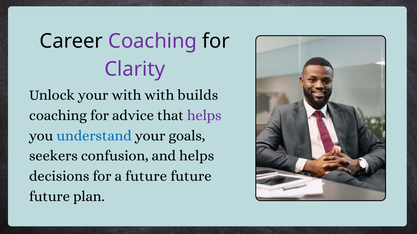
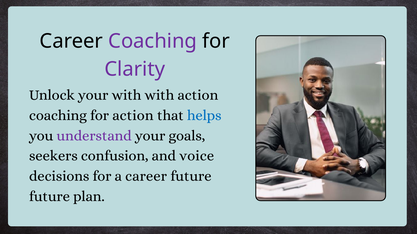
with builds: builds -> action
for advice: advice -> action
helps at (204, 116) colour: purple -> blue
understand colour: blue -> purple
and helps: helps -> voice
a future: future -> career
